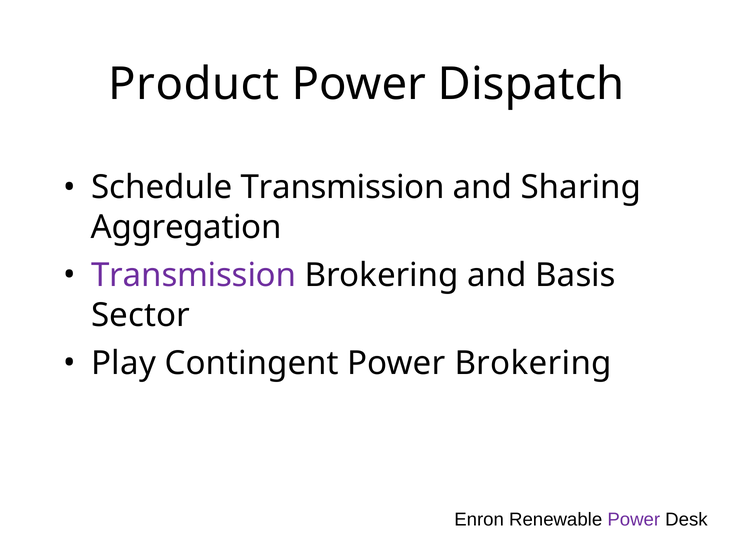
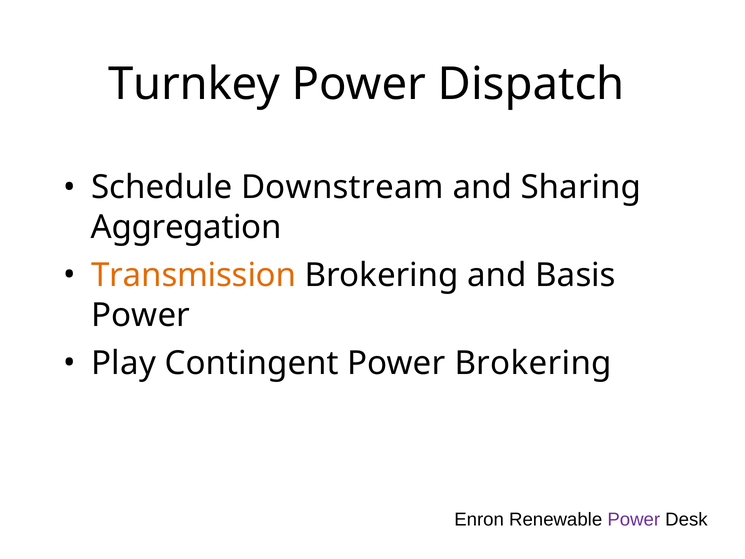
Product: Product -> Turnkey
Schedule Transmission: Transmission -> Downstream
Transmission at (194, 275) colour: purple -> orange
Sector at (141, 315): Sector -> Power
